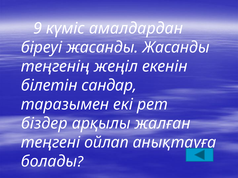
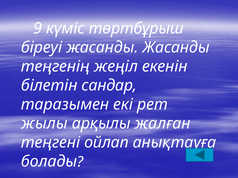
амалдардан: амалдардан -> төртбұрыш
біздер: біздер -> жылы
